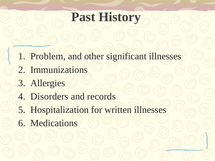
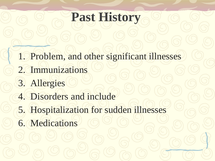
records: records -> include
written: written -> sudden
